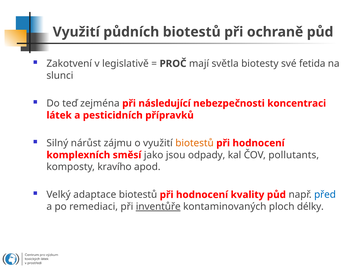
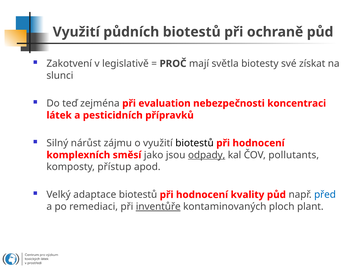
fetida: fetida -> získat
následující: následující -> evaluation
biotestů at (195, 143) colour: orange -> black
odpady underline: none -> present
kravího: kravího -> přístup
délky: délky -> plant
